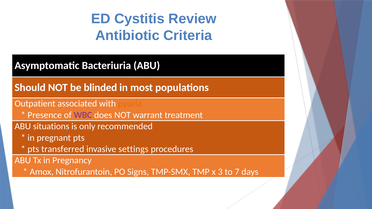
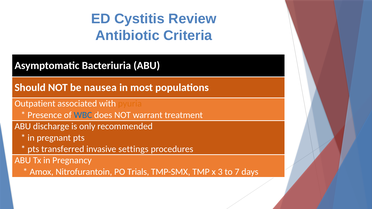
blinded: blinded -> nausea
WBC colour: purple -> blue
situations: situations -> discharge
Signs: Signs -> Trials
